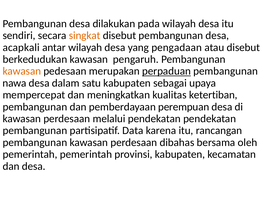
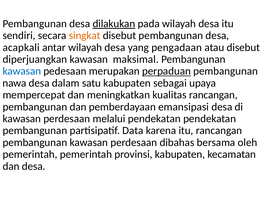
dilakukan underline: none -> present
berkedudukan: berkedudukan -> diperjuangkan
pengaruh: pengaruh -> maksimal
kawasan at (22, 71) colour: orange -> blue
kualitas ketertiban: ketertiban -> rancangan
perempuan: perempuan -> emansipasi
